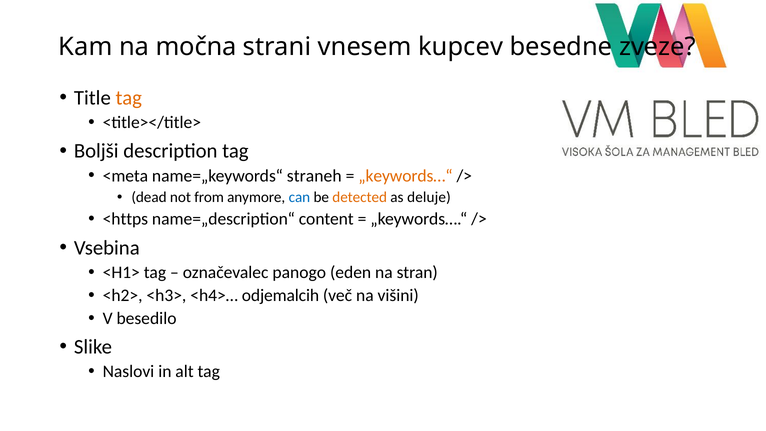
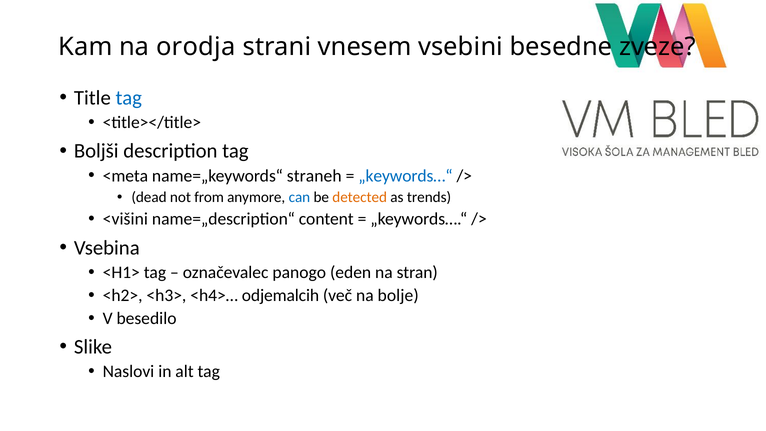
močna: močna -> orodja
kupcev: kupcev -> vsebini
tag at (129, 98) colour: orange -> blue
„keywords…“ colour: orange -> blue
deluje: deluje -> trends
<https: <https -> <višini
višini: višini -> bolje
